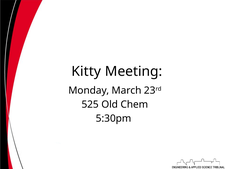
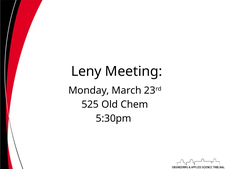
Kitty: Kitty -> Leny
